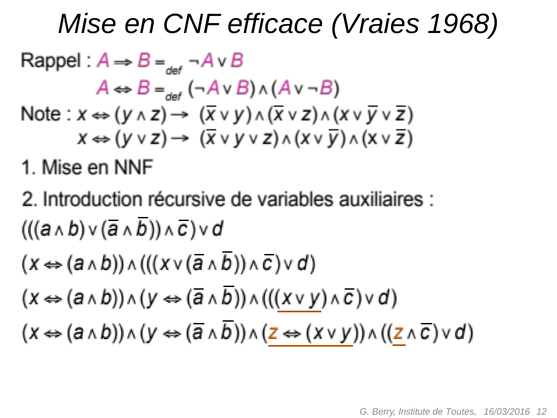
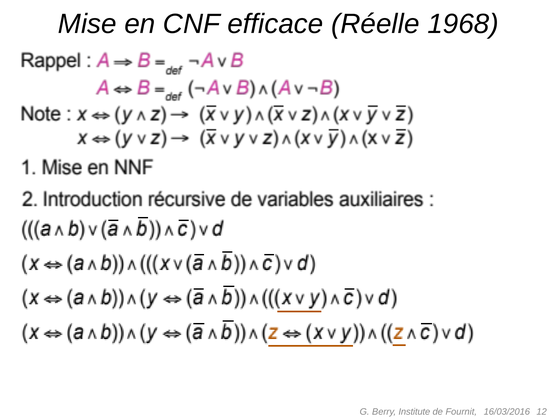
Vraies: Vraies -> Réelle
Toutes: Toutes -> Fournit
